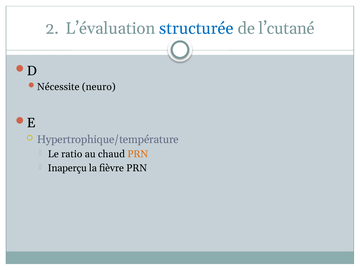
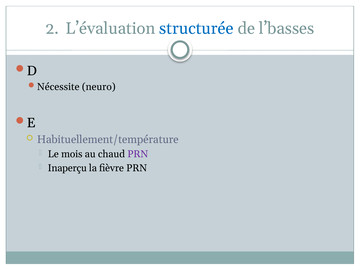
l’cutané: l’cutané -> l’basses
Hypertrophique/température: Hypertrophique/température -> Habituellement/température
ratio: ratio -> mois
PRN at (138, 154) colour: orange -> purple
